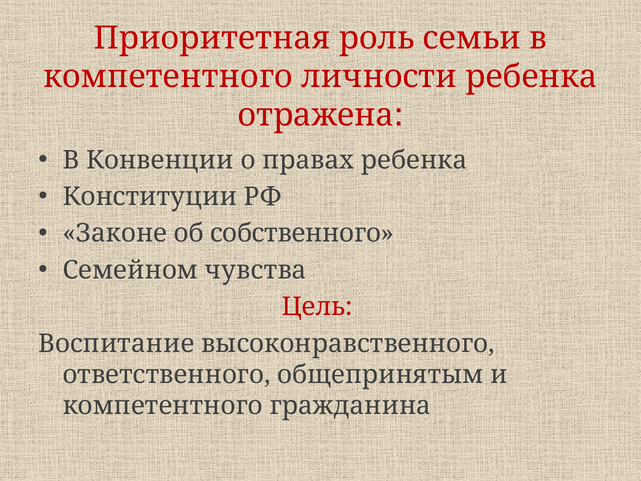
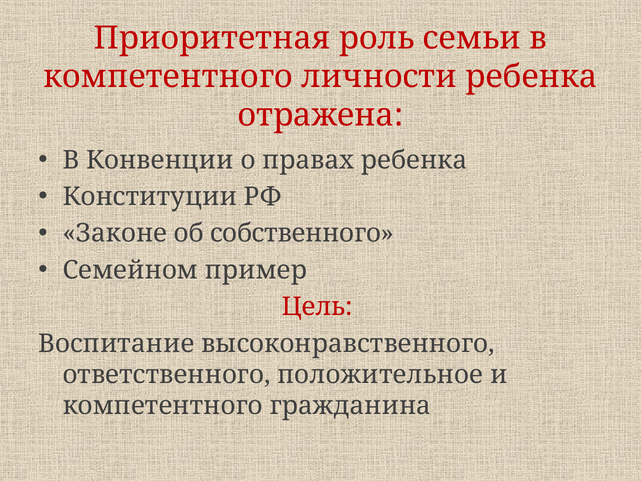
чувства: чувства -> пример
общепринятым: общепринятым -> положительное
